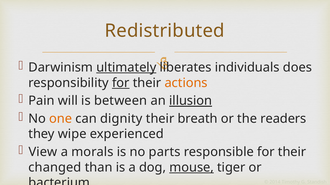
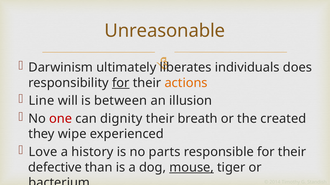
Redistributed: Redistributed -> Unreasonable
ultimately underline: present -> none
Pain: Pain -> Line
illusion underline: present -> none
one colour: orange -> red
readers: readers -> created
View: View -> Love
morals: morals -> history
changed: changed -> defective
